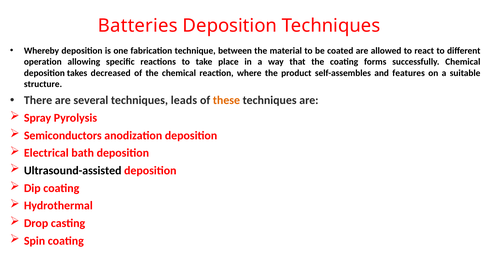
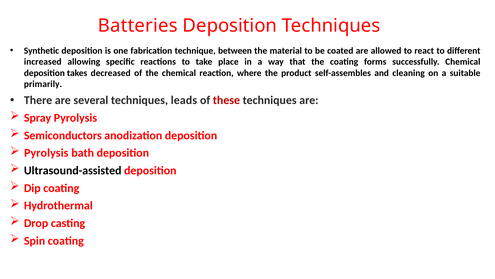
Whereby: Whereby -> Synthetic
operation: operation -> increased
features: features -> cleaning
structure: structure -> primarily
these colour: orange -> red
Electrical at (46, 153): Electrical -> Pyrolysis
